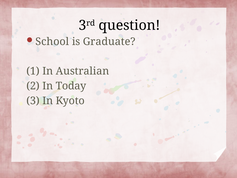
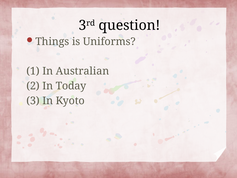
School: School -> Things
Graduate: Graduate -> Uniforms
